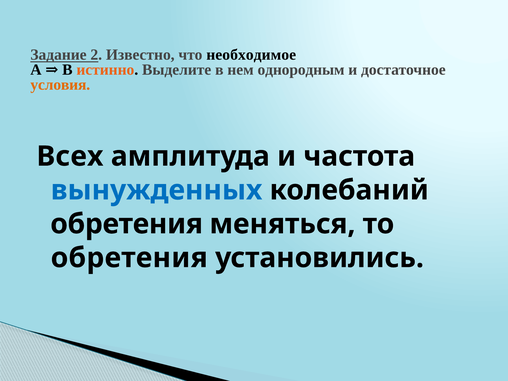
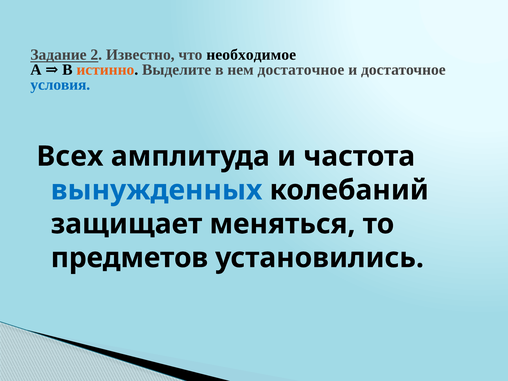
нем однородным: однородным -> достаточное
условия colour: orange -> blue
обретения at (127, 224): обретения -> защищает
обретения at (129, 258): обретения -> предметов
